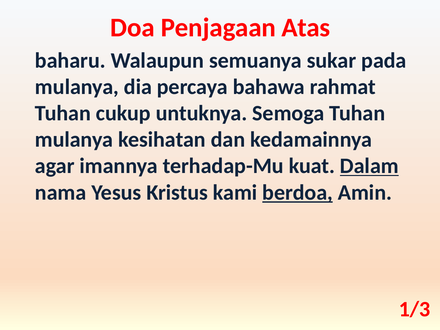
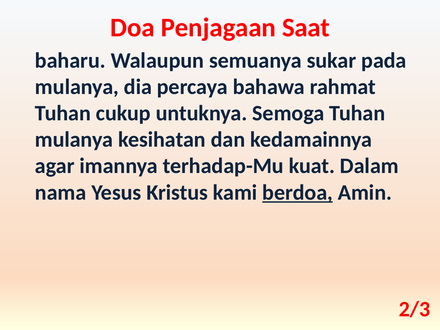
Atas: Atas -> Saat
Dalam underline: present -> none
1/3: 1/3 -> 2/3
